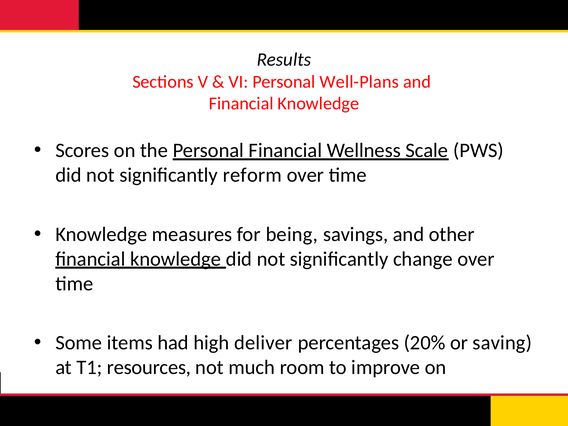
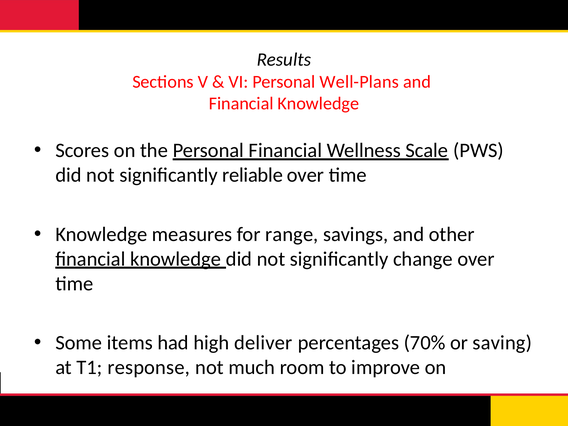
reform: reform -> reliable
being: being -> range
20%: 20% -> 70%
resources: resources -> response
